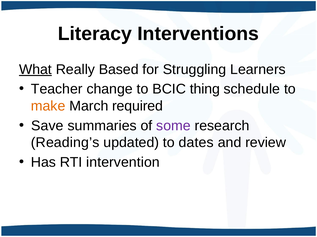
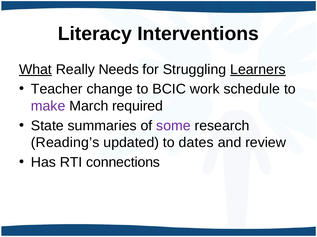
Based: Based -> Needs
Learners underline: none -> present
thing: thing -> work
make colour: orange -> purple
Save: Save -> State
intervention: intervention -> connections
